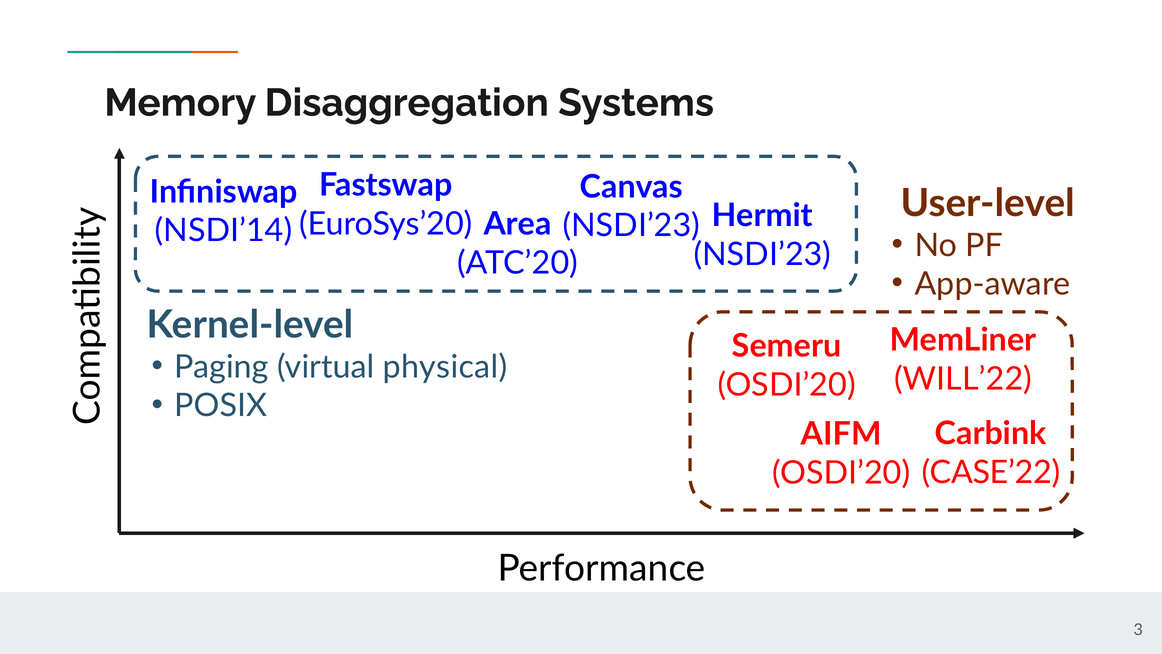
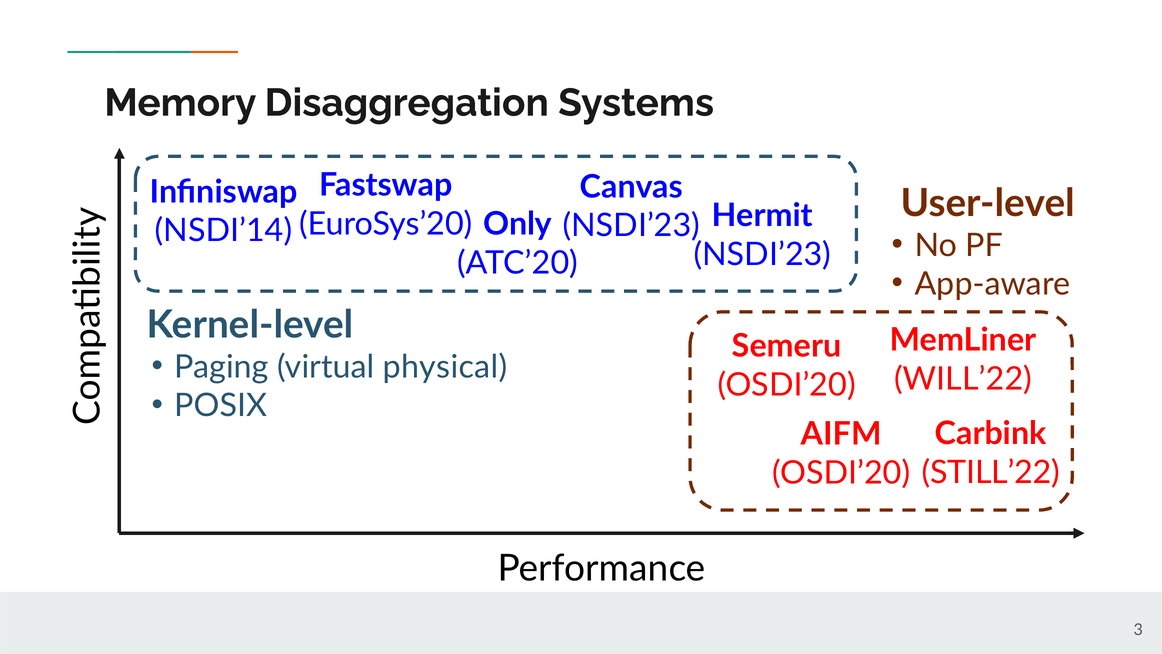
Area: Area -> Only
CASE’22: CASE’22 -> STILL’22
